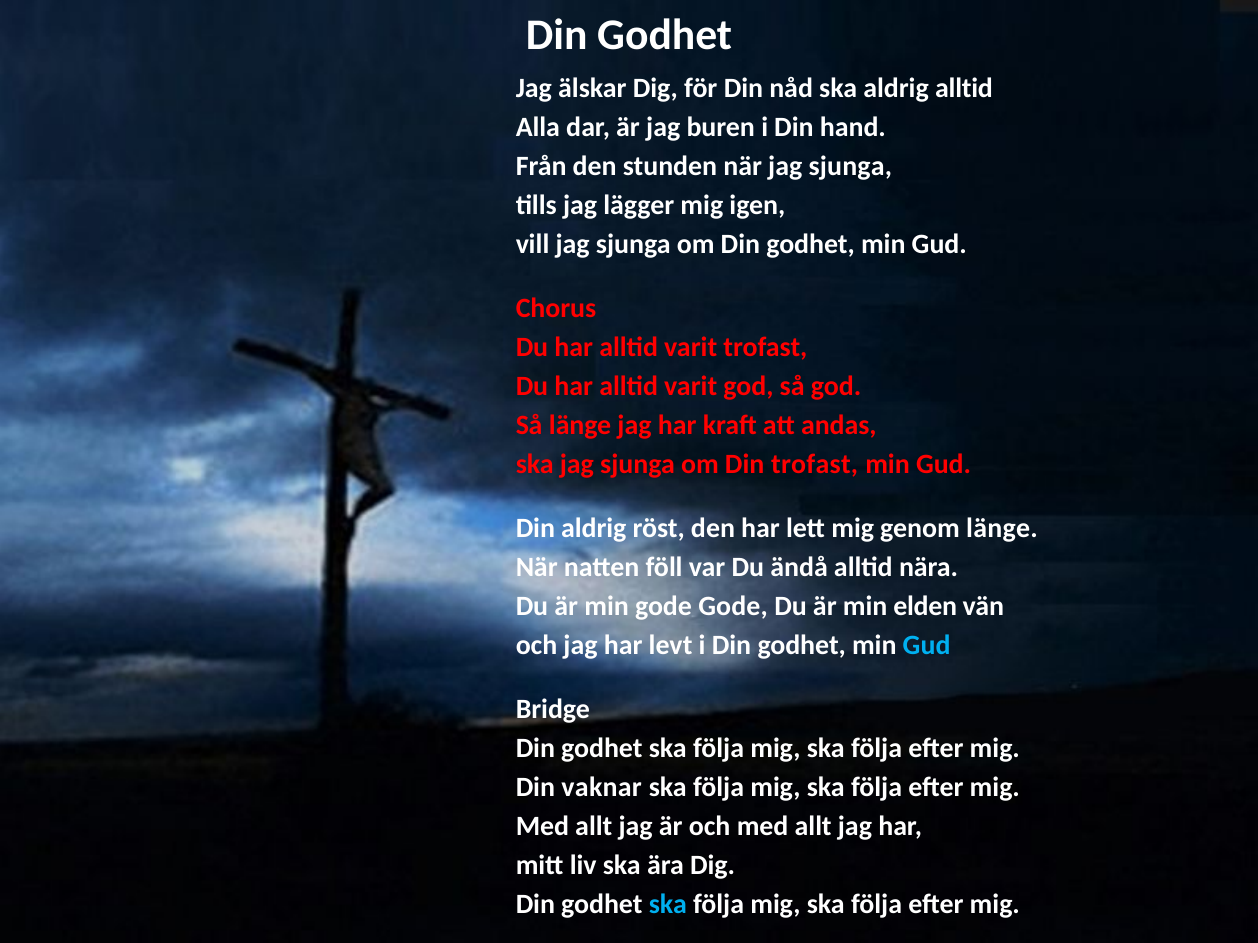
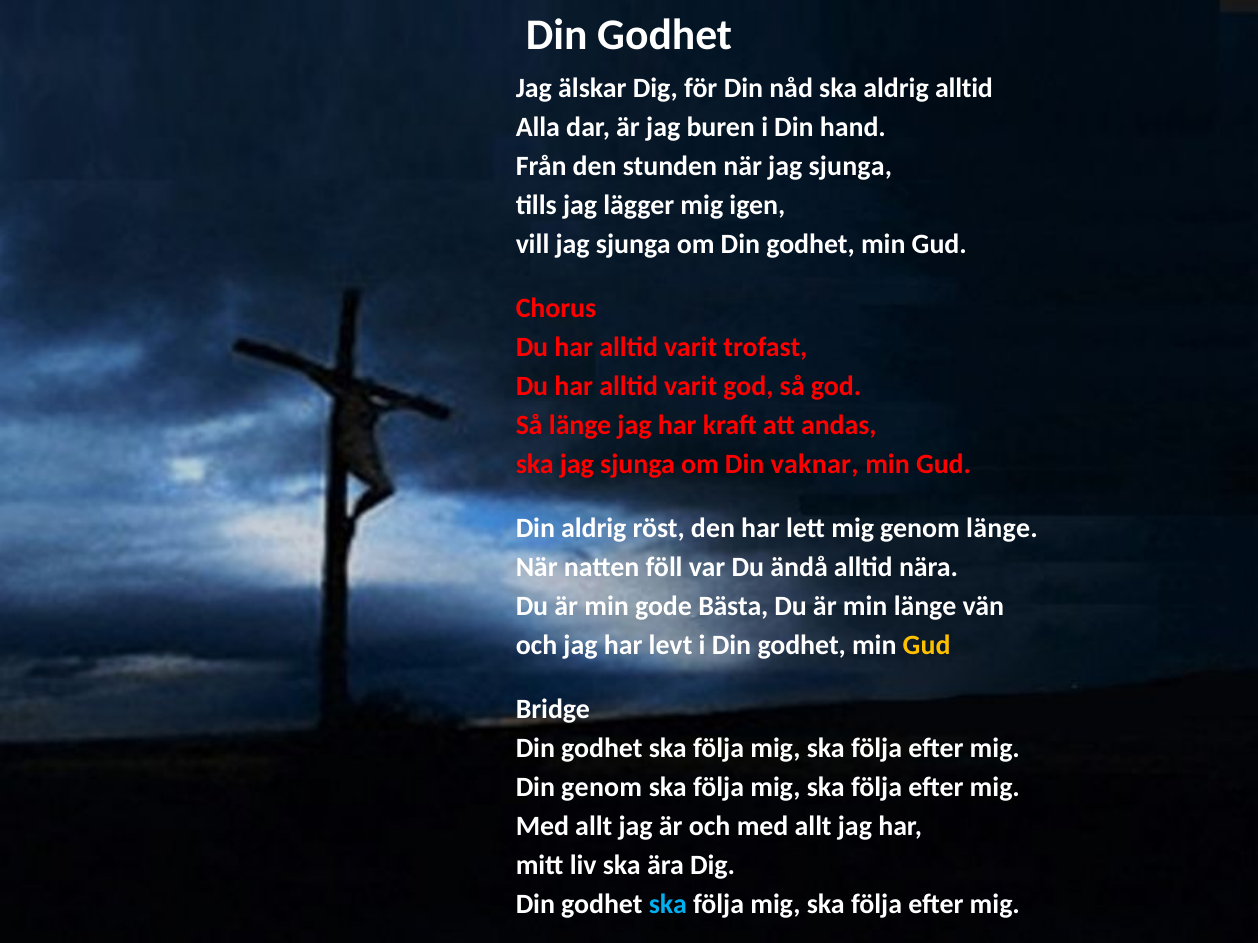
Din trofast: trofast -> vaknar
gode Gode: Gode -> Bästa
min elden: elden -> länge
Gud at (927, 646) colour: light blue -> yellow
Din vaknar: vaknar -> genom
